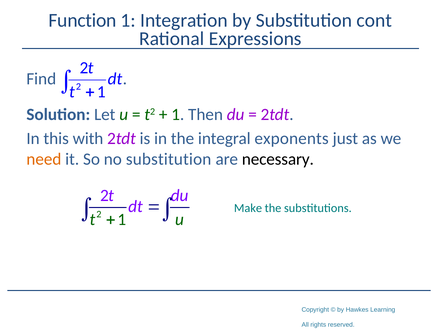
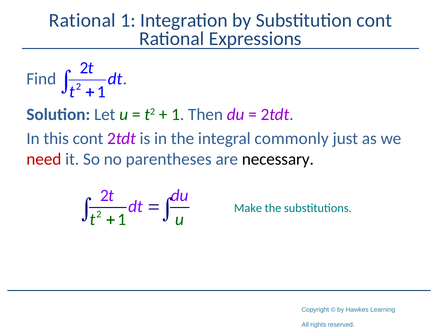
Function at (83, 20): Function -> Rational
this with: with -> cont
exponents: exponents -> commonly
need colour: orange -> red
no substitution: substitution -> parentheses
